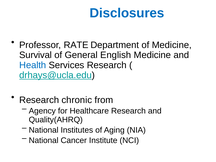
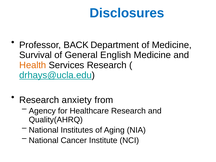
RATE: RATE -> BACK
Health colour: blue -> orange
chronic: chronic -> anxiety
